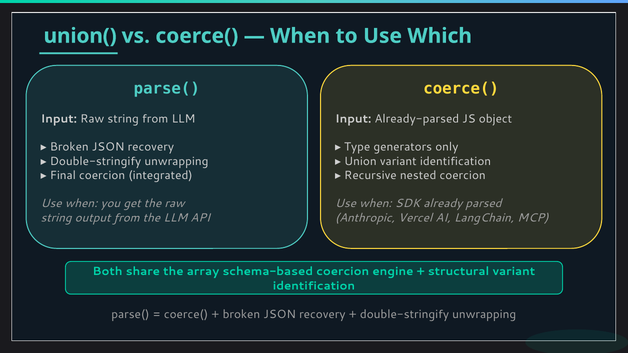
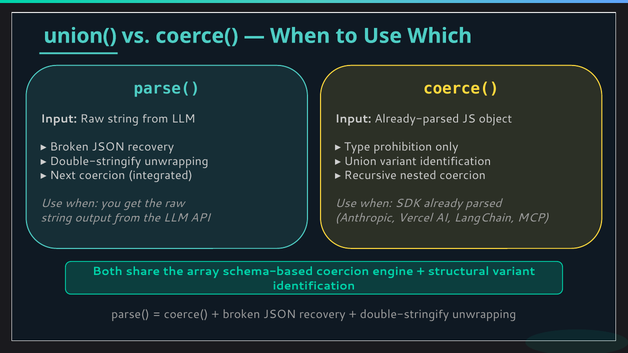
generators: generators -> prohibition
Final: Final -> Next
